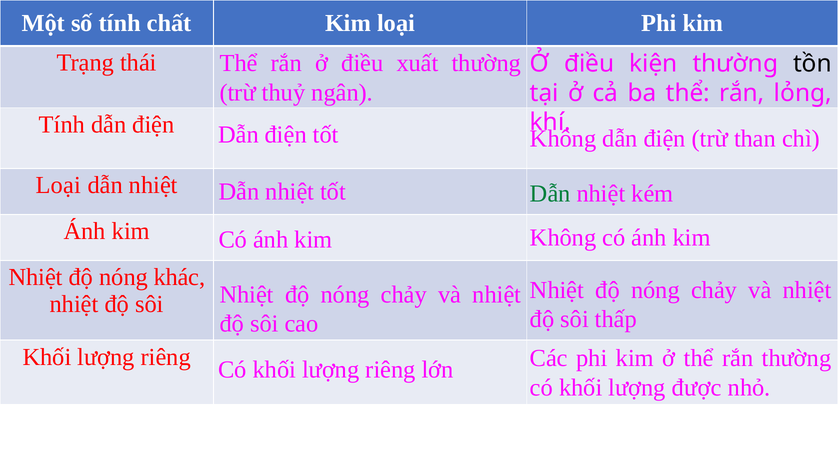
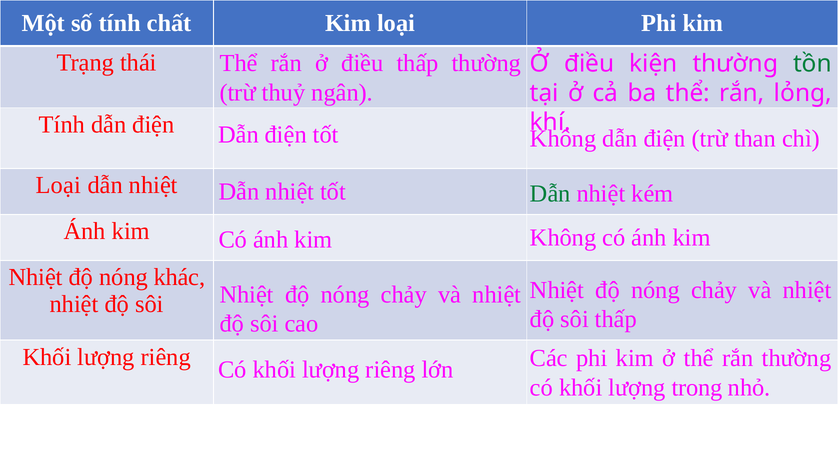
điều xuất: xuất -> thấp
tồn colour: black -> green
được: được -> trong
